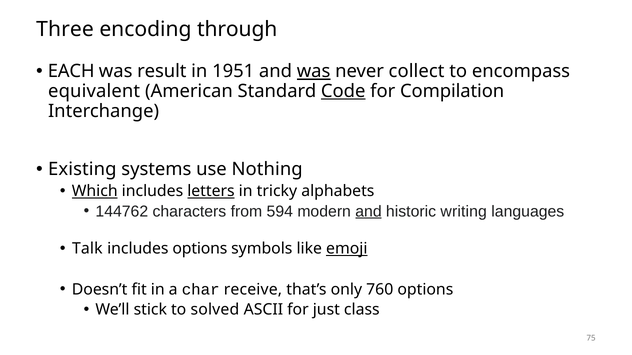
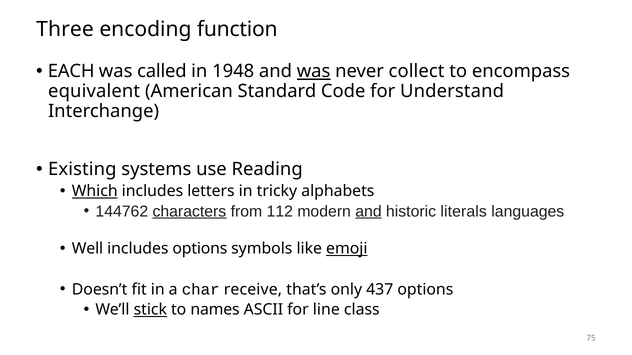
through: through -> function
result: result -> called
1951: 1951 -> 1948
Code underline: present -> none
Compilation: Compilation -> Understand
Nothing: Nothing -> Reading
letters underline: present -> none
characters underline: none -> present
594: 594 -> 112
writing: writing -> literals
Talk: Talk -> Well
760: 760 -> 437
stick underline: none -> present
solved: solved -> names
just: just -> line
